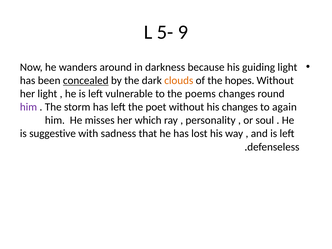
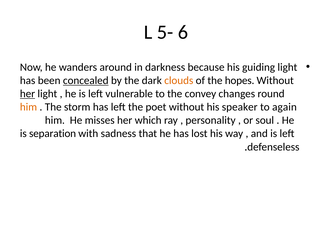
9: 9 -> 6
her at (27, 94) underline: none -> present
poems: poems -> convey
him at (28, 107) colour: purple -> orange
his changes: changes -> speaker
suggestive: suggestive -> separation
